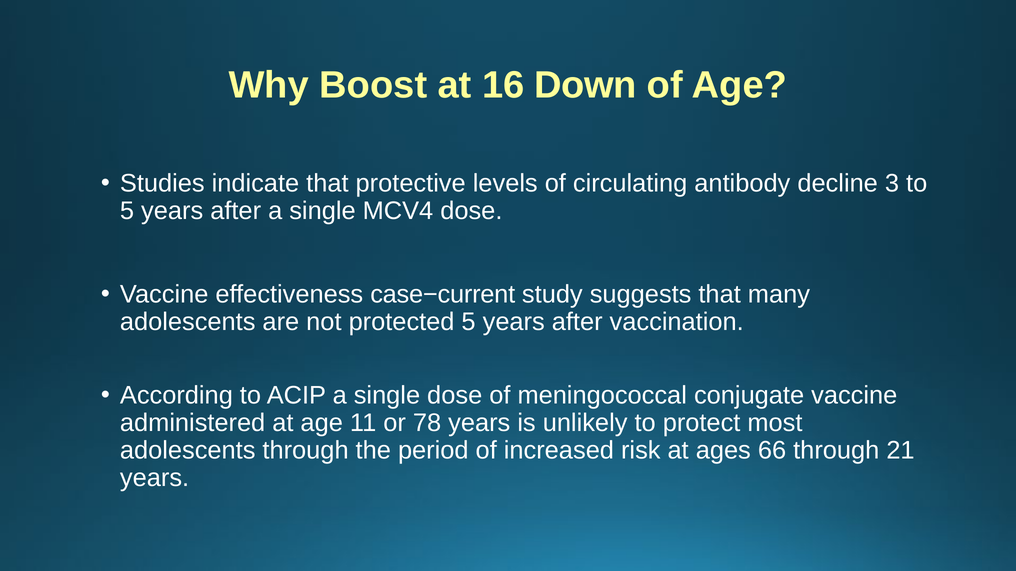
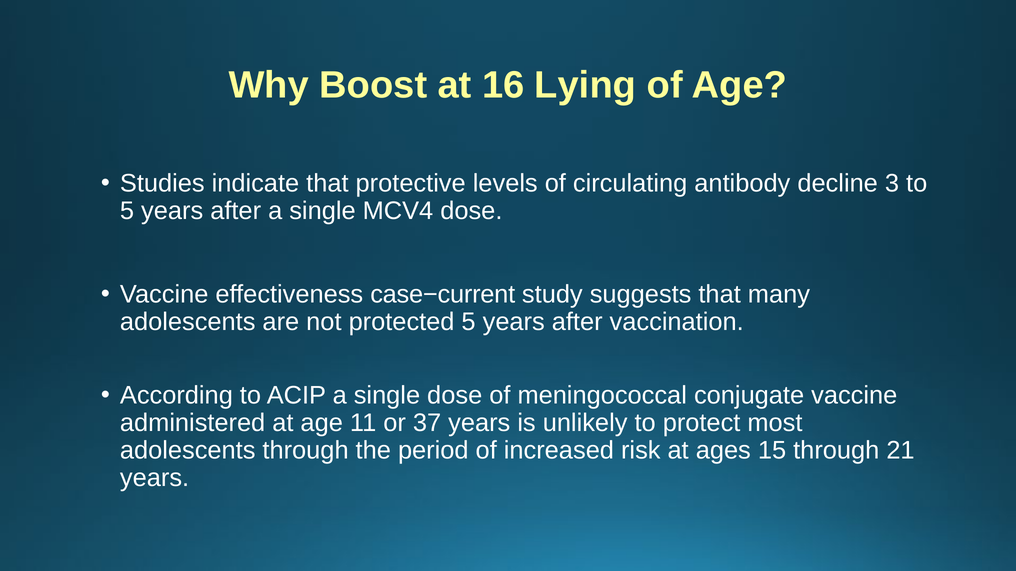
Down: Down -> Lying
78: 78 -> 37
66: 66 -> 15
